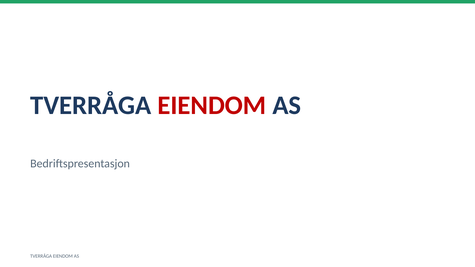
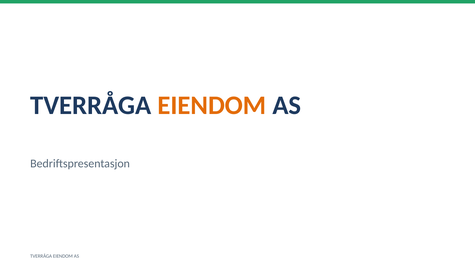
EIENDOM at (212, 105) colour: red -> orange
